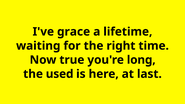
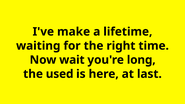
grace: grace -> make
true: true -> wait
